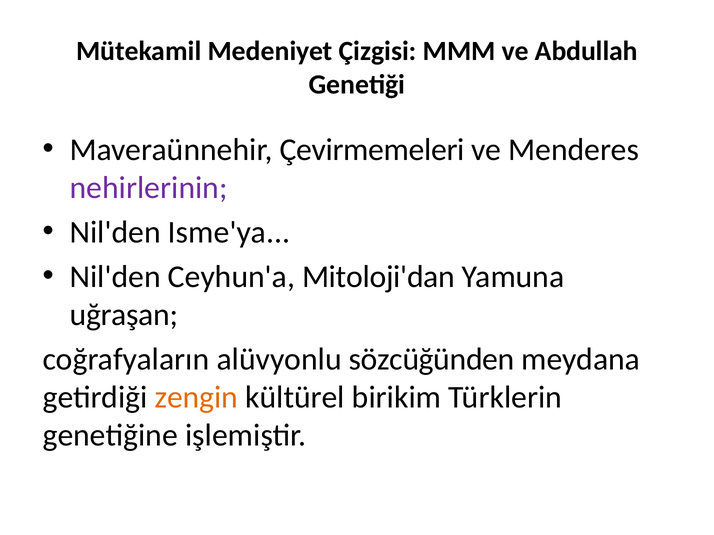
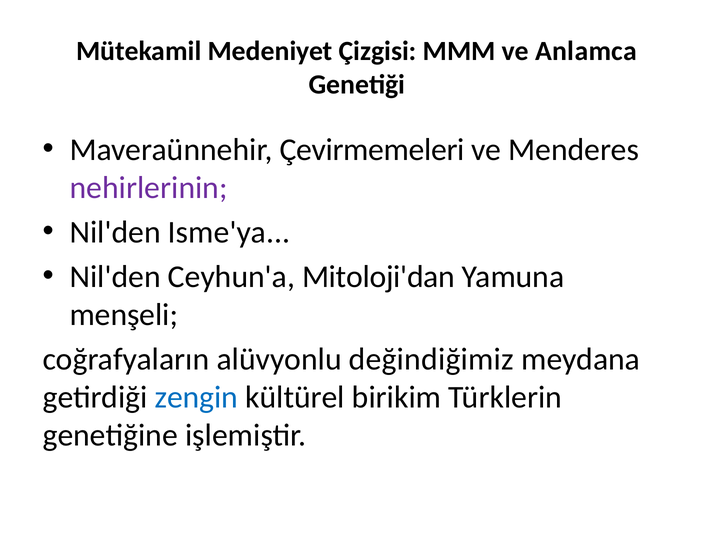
Abdullah: Abdullah -> Anlamca
uğraşan: uğraşan -> menşeli
sözcüğünden: sözcüğünden -> değindiğimiz
zengin colour: orange -> blue
